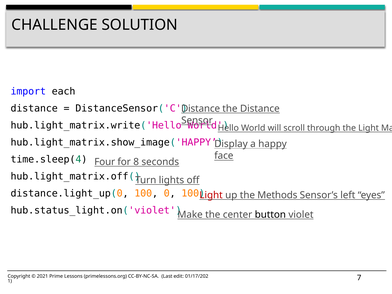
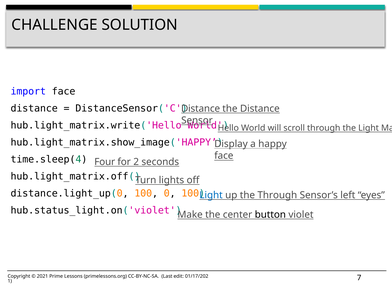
import each: each -> face
8: 8 -> 2
Light at (211, 195) colour: red -> blue
the Methods: Methods -> Through
